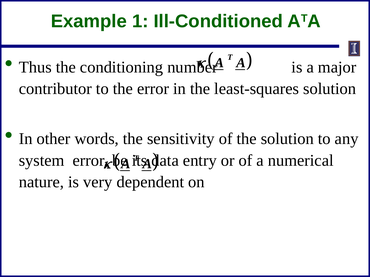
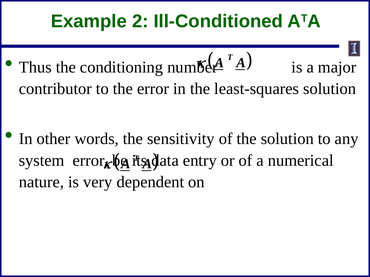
1: 1 -> 2
